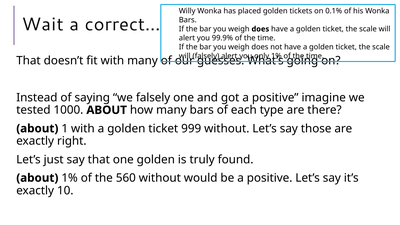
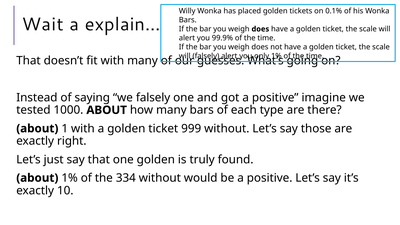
correct…: correct… -> explain…
560: 560 -> 334
